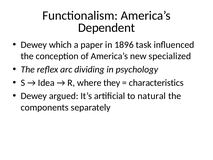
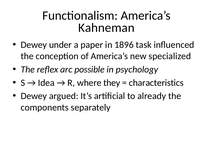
Dependent: Dependent -> Kahneman
which: which -> under
dividing: dividing -> possible
natural: natural -> already
